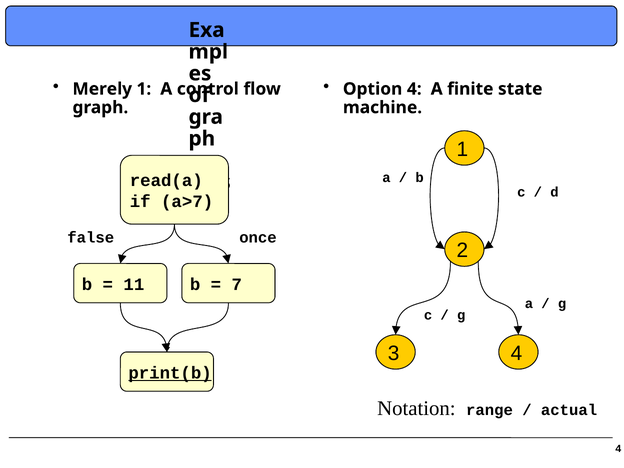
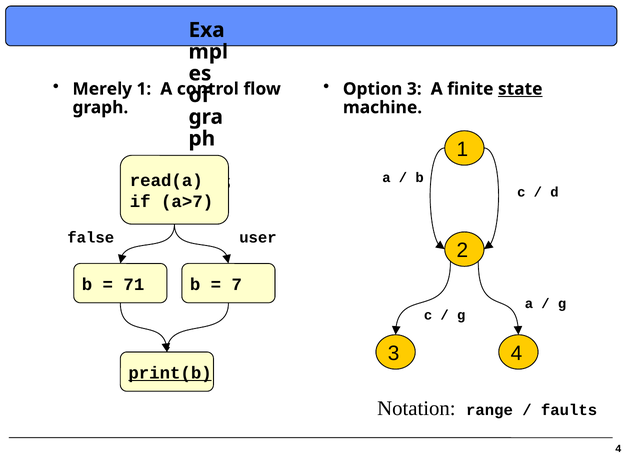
Option 4: 4 -> 3
state underline: none -> present
once: once -> user
11: 11 -> 71
actual: actual -> faults
